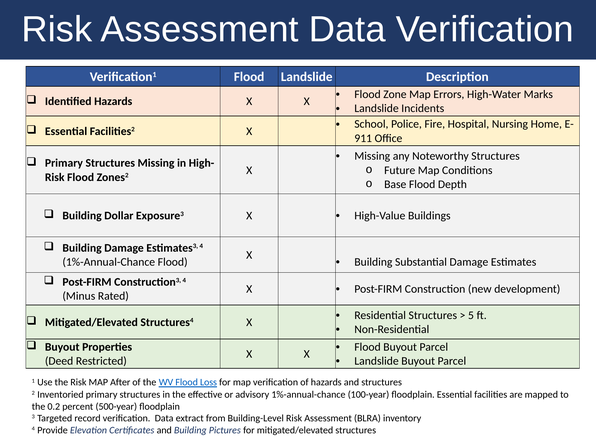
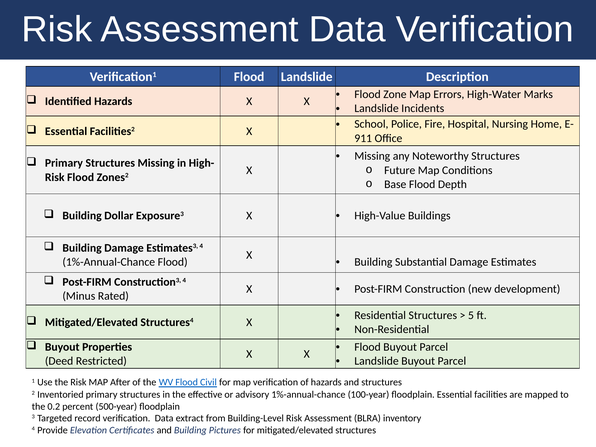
Loss: Loss -> Civil
